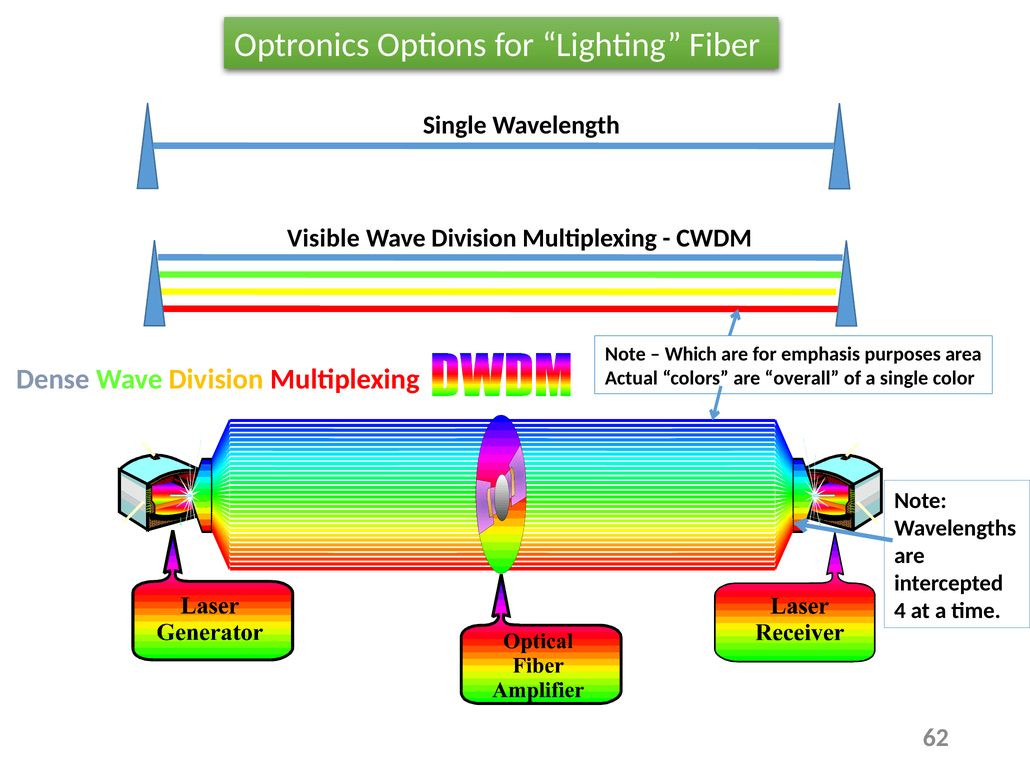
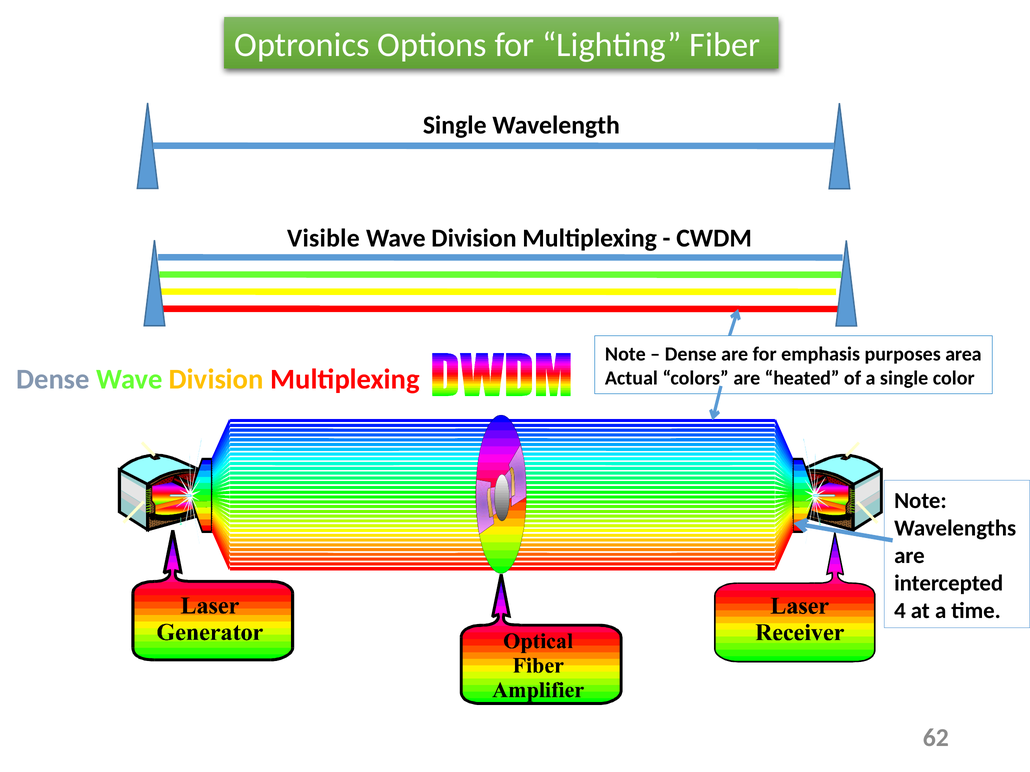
Which at (691, 354): Which -> Dense
overall: overall -> heated
